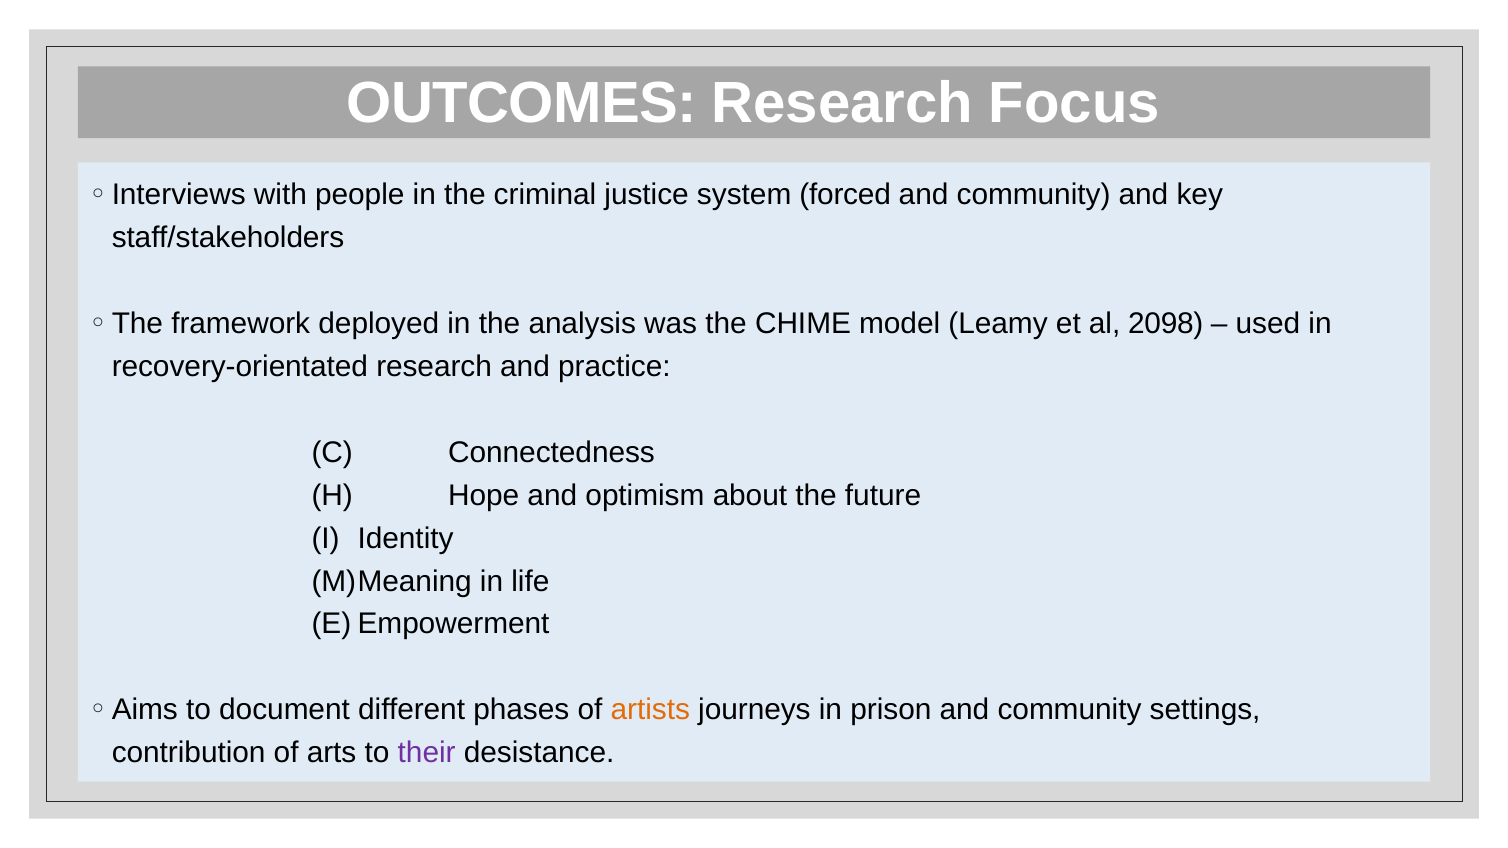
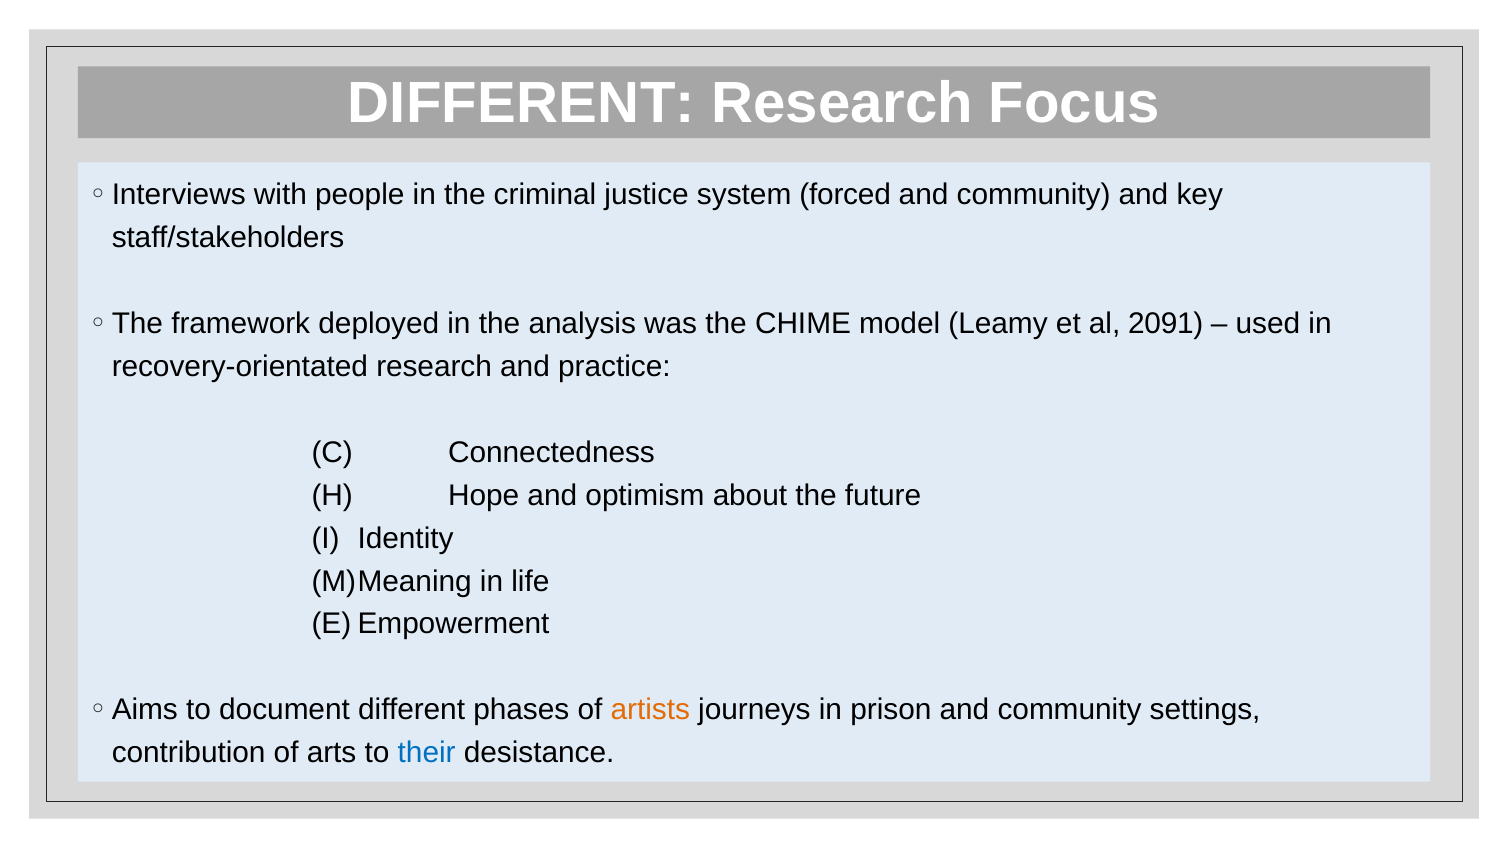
OUTCOMES at (522, 103): OUTCOMES -> DIFFERENT
2098: 2098 -> 2091
their colour: purple -> blue
